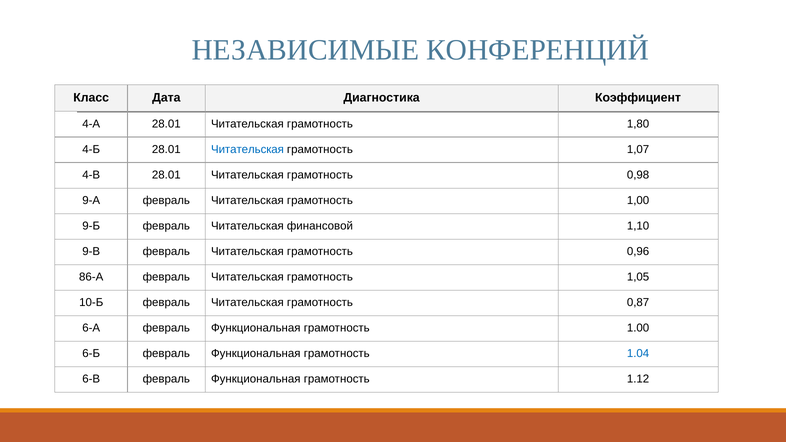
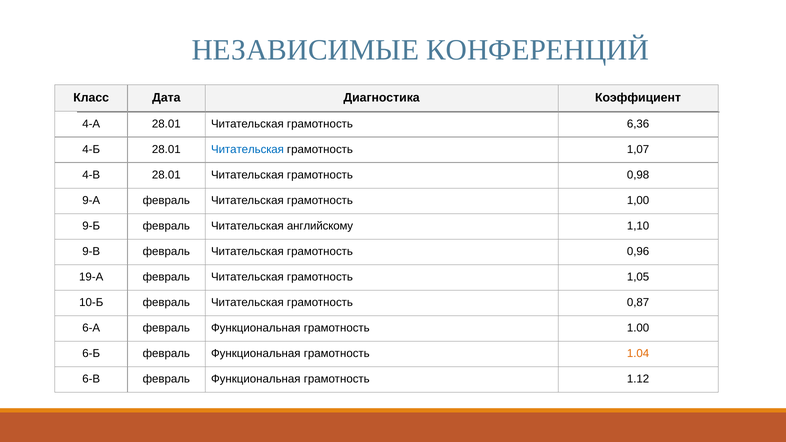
1,80: 1,80 -> 6,36
финансовой: финансовой -> английскому
86-А: 86-А -> 19-А
1.04 colour: blue -> orange
